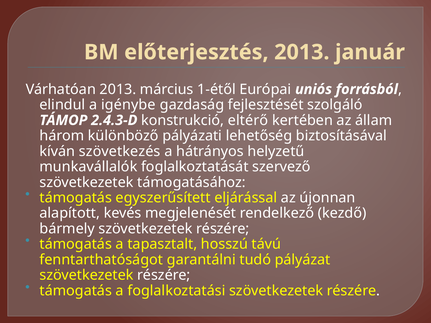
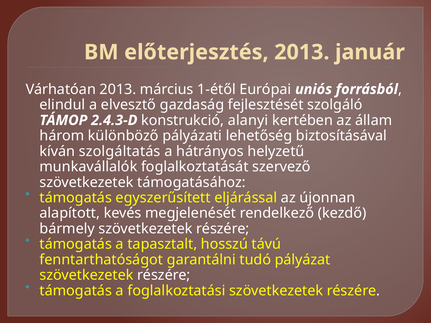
igénybe: igénybe -> elvesztő
eltérő: eltérő -> alanyi
szövetkezés: szövetkezés -> szolgáltatás
